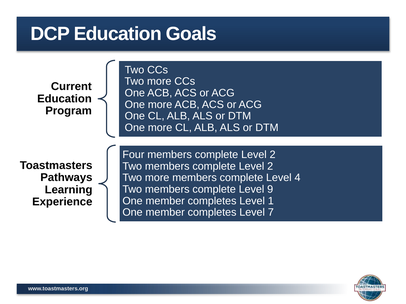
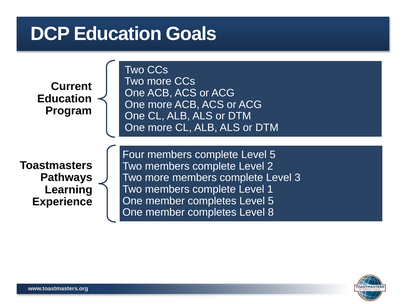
2 at (273, 155): 2 -> 5
4: 4 -> 3
9: 9 -> 1
completes Level 1: 1 -> 5
7: 7 -> 8
